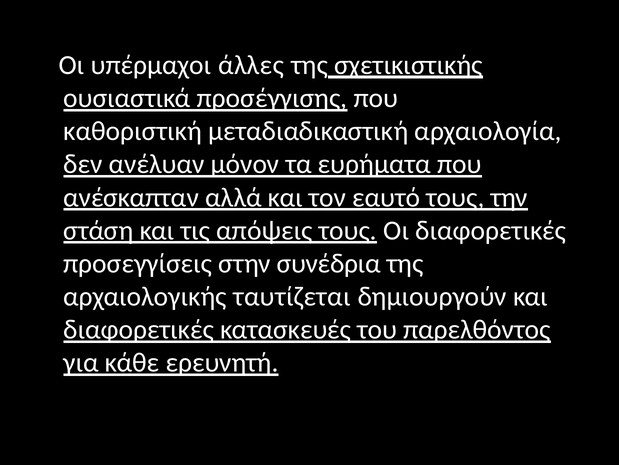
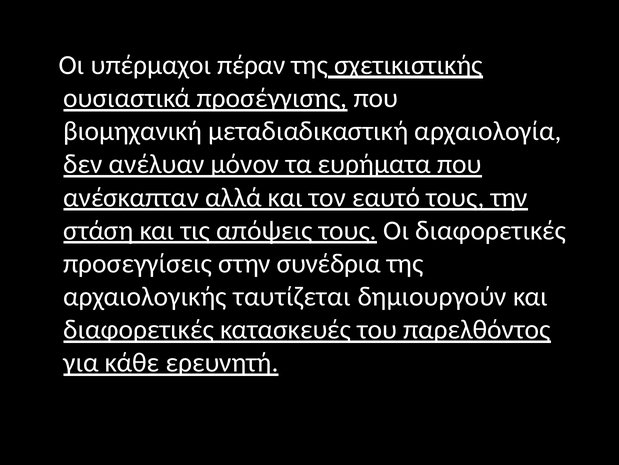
άλλες: άλλες -> πέραν
καθοριστική: καθοριστική -> βιομηχανική
